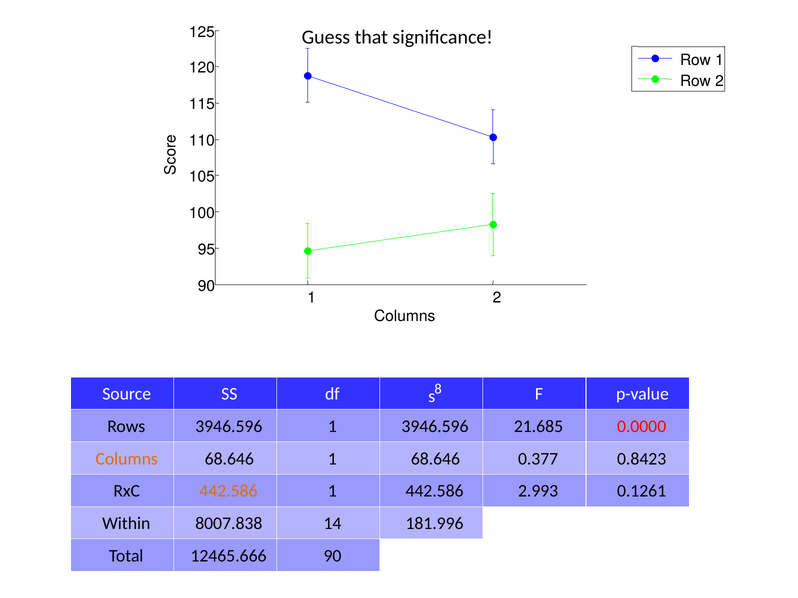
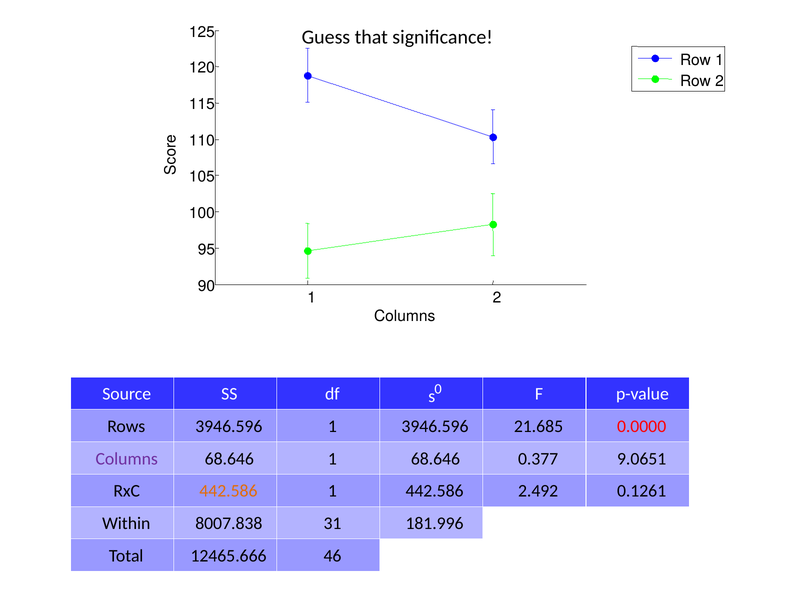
8: 8 -> 0
Columns at (127, 459) colour: orange -> purple
0.8423: 0.8423 -> 9.0651
2.993: 2.993 -> 2.492
14: 14 -> 31
12465.666 90: 90 -> 46
